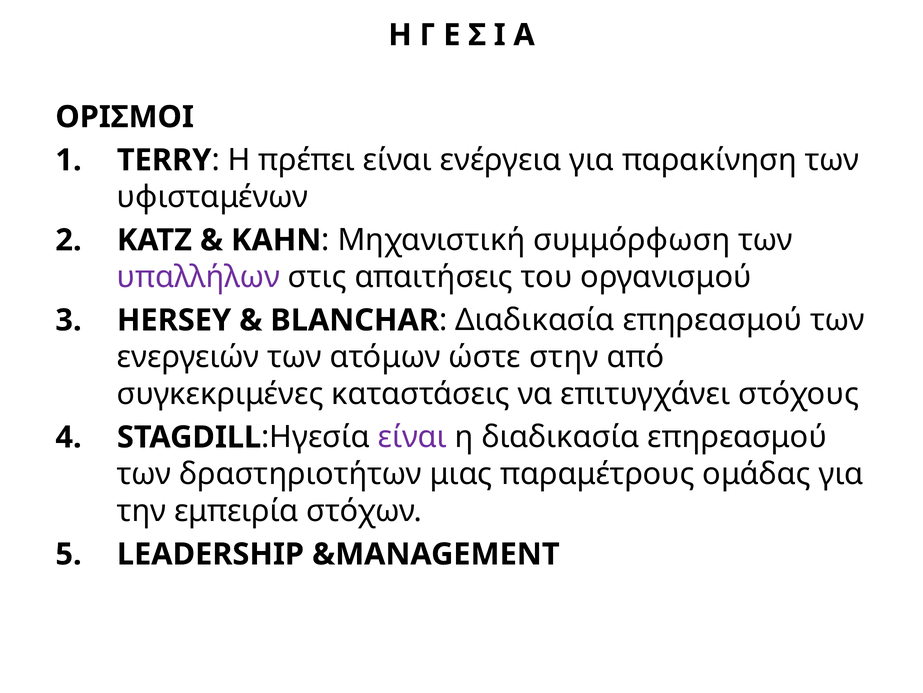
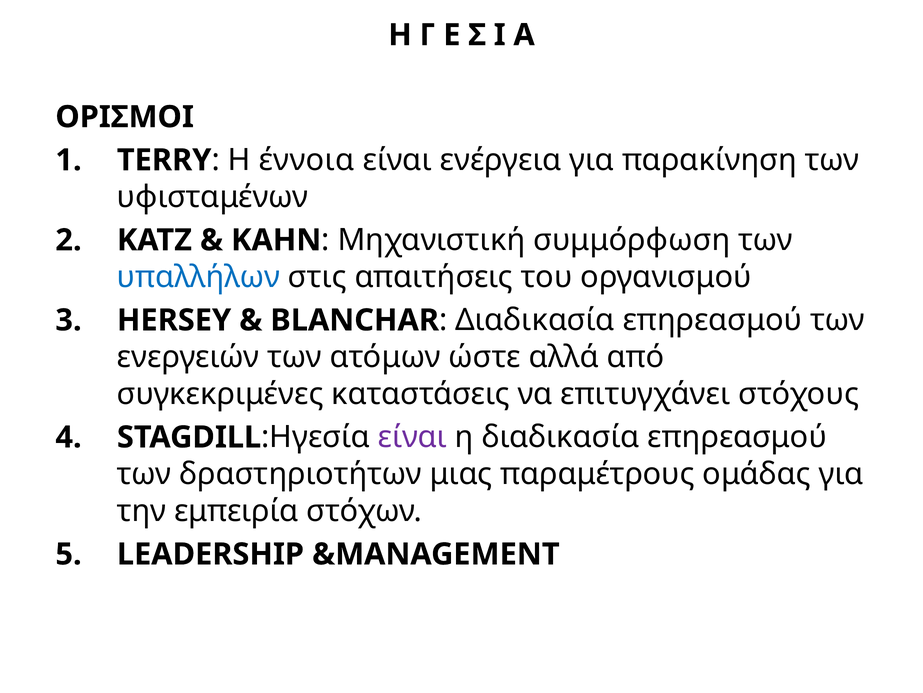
πρέπει: πρέπει -> έννοια
υπαλλήλων colour: purple -> blue
στην: στην -> αλλά
